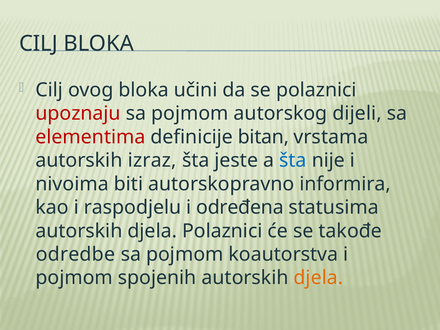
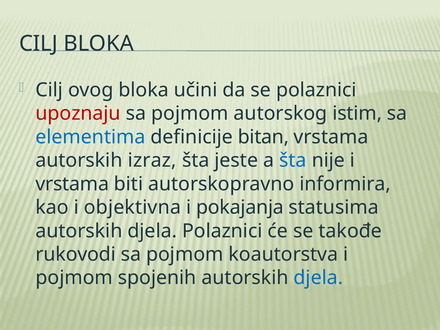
dijeli: dijeli -> istim
elementima colour: red -> blue
nivoima at (72, 184): nivoima -> vrstama
raspodjelu: raspodjelu -> objektivna
određena: određena -> pokajanja
odredbe: odredbe -> rukovodi
djela at (318, 278) colour: orange -> blue
